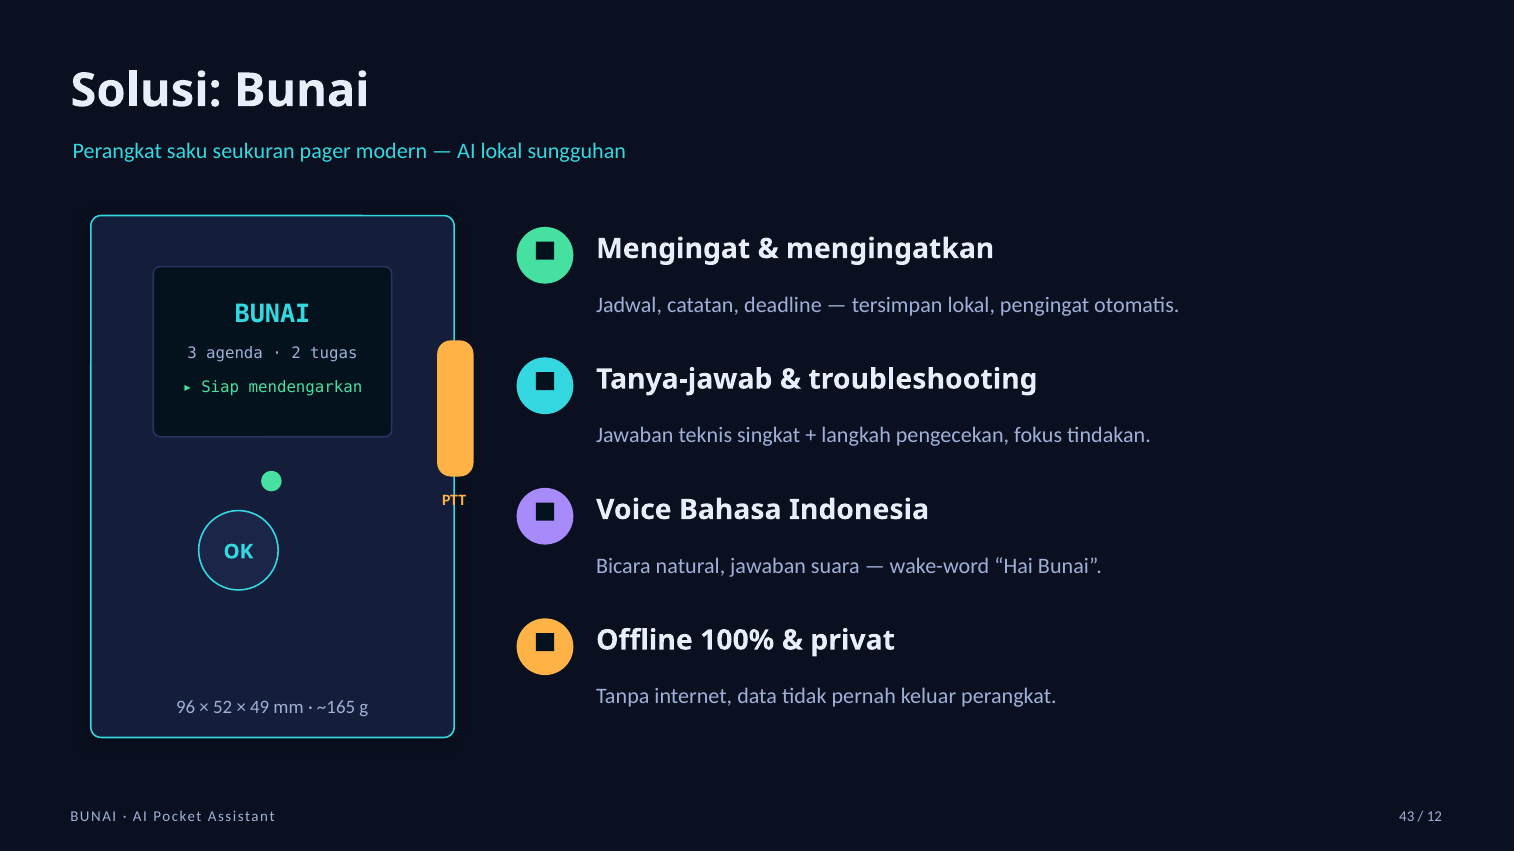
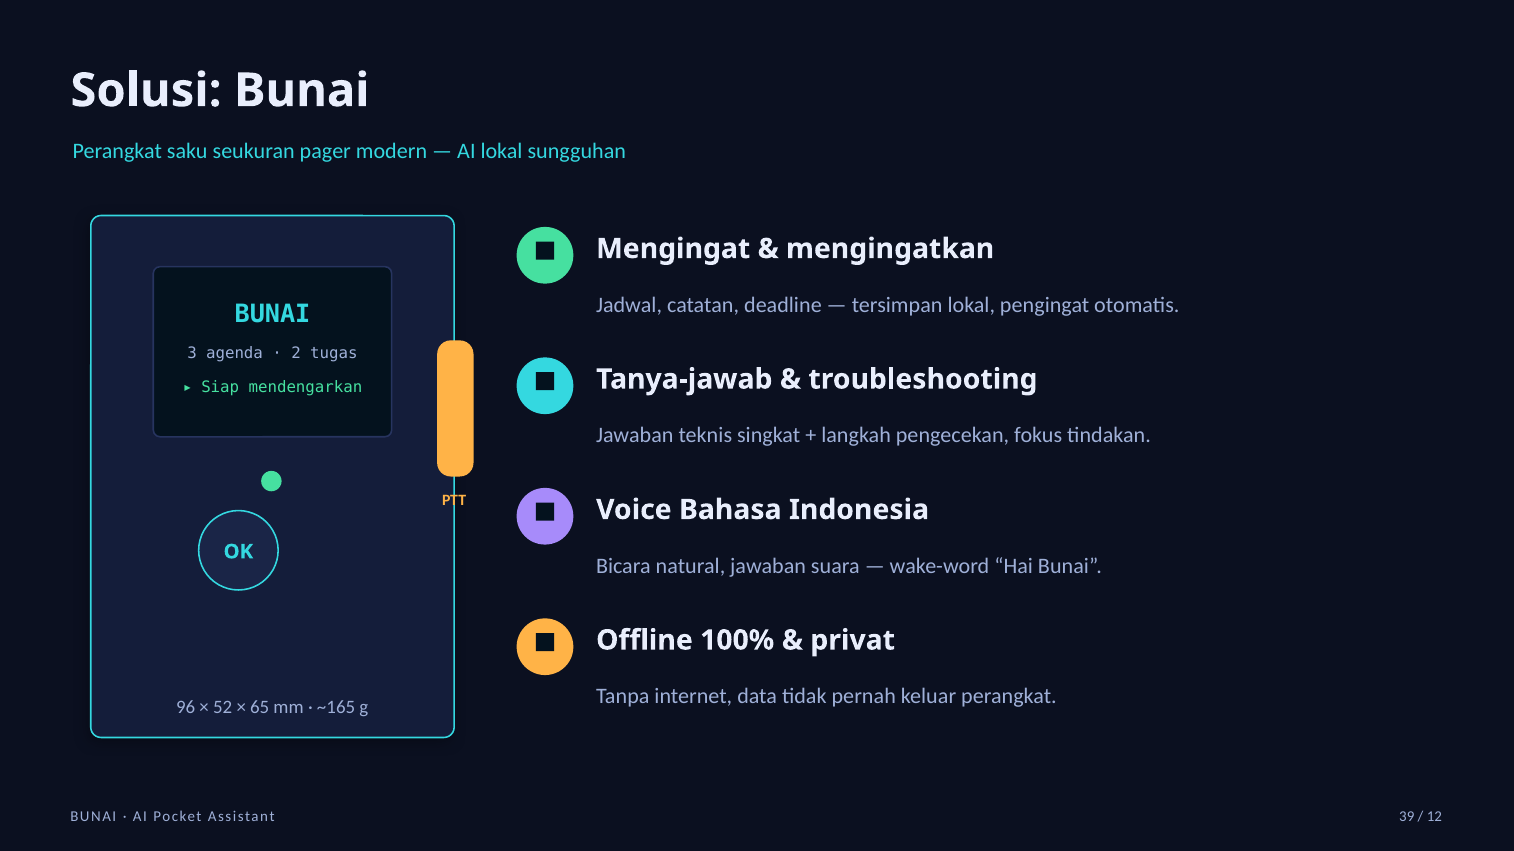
49: 49 -> 65
43: 43 -> 39
